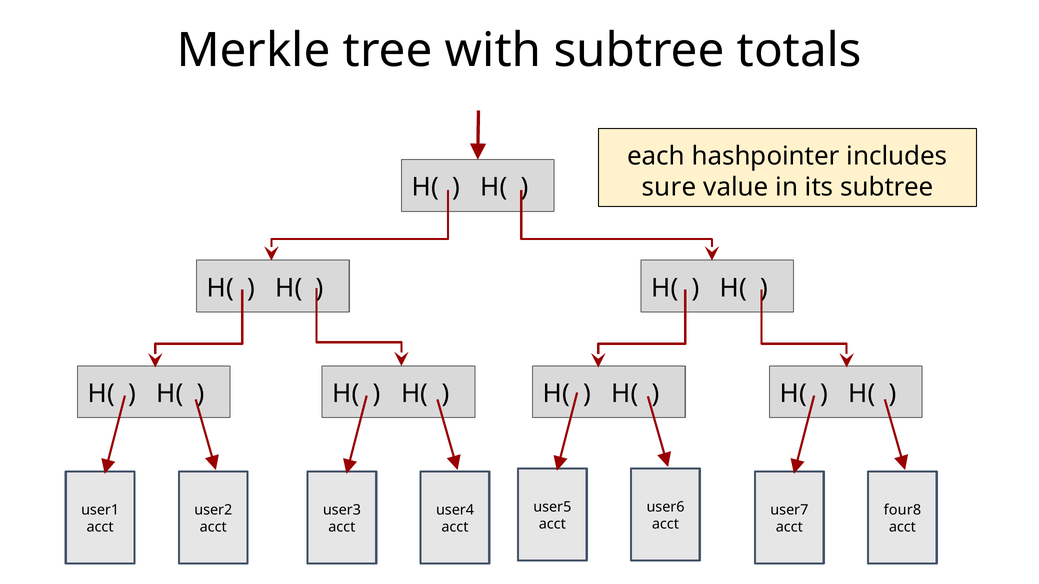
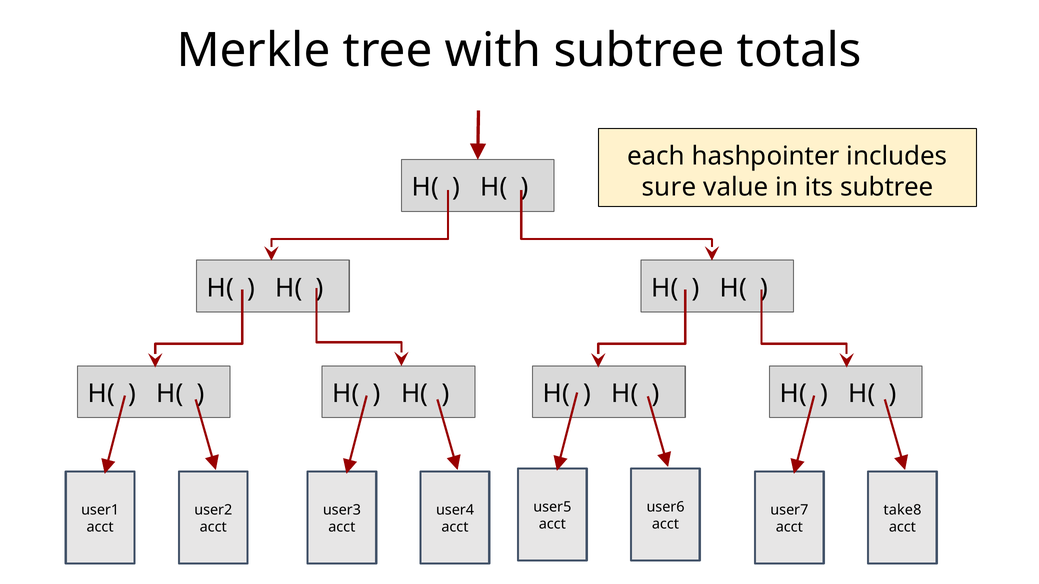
four8: four8 -> take8
